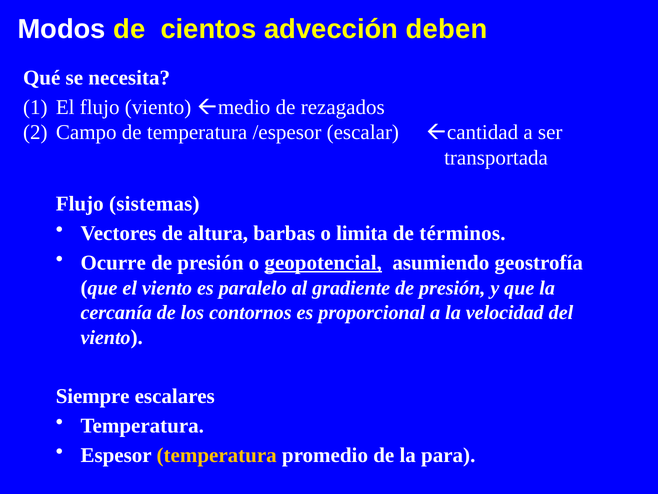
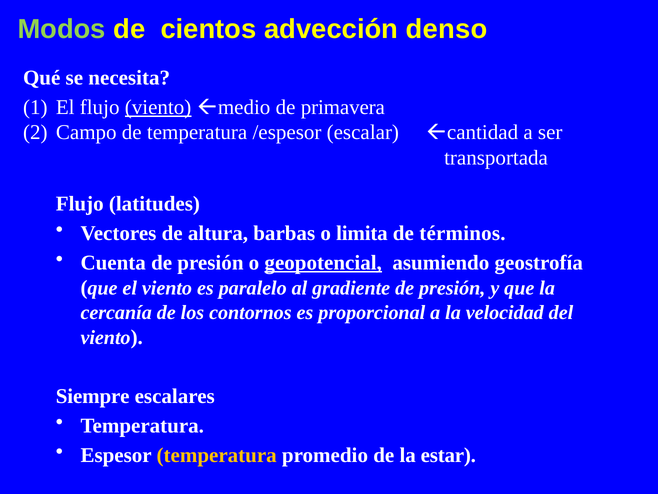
Modos colour: white -> light green
deben: deben -> denso
viento at (158, 107) underline: none -> present
rezagados: rezagados -> primavera
sistemas: sistemas -> latitudes
Ocurre: Ocurre -> Cuenta
para: para -> estar
